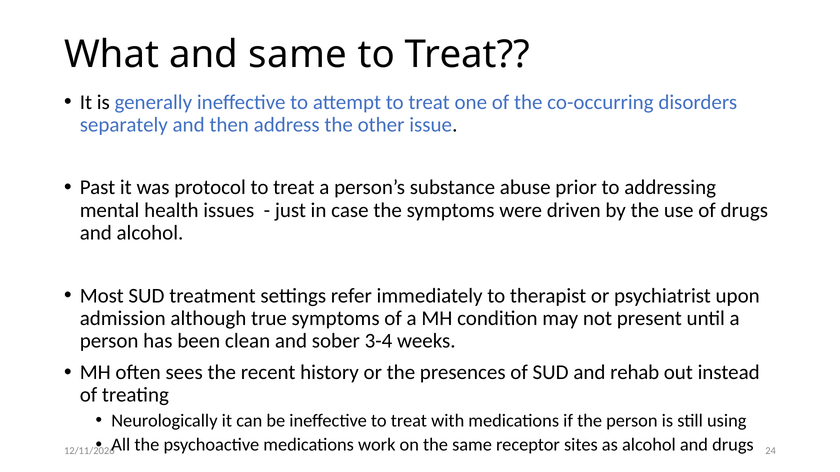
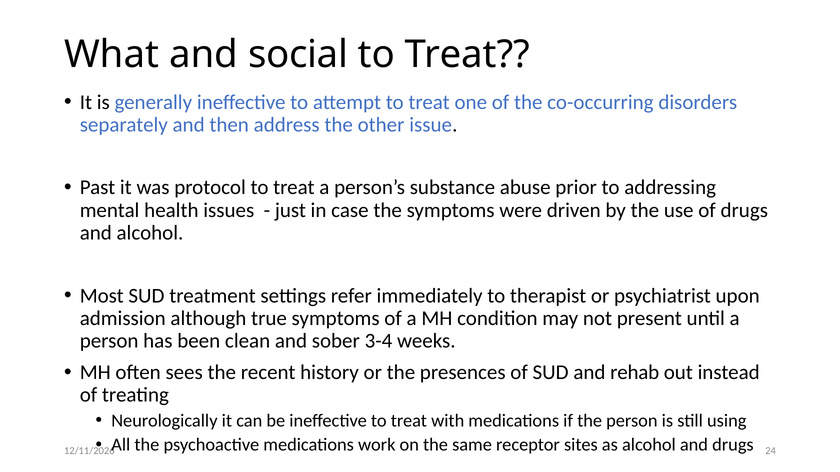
and same: same -> social
